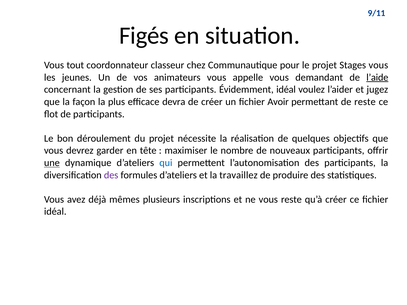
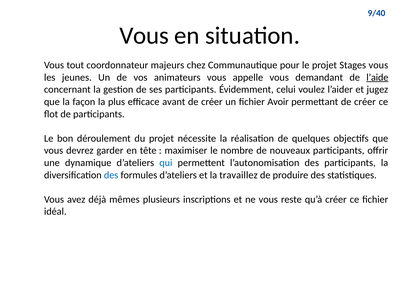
9/11: 9/11 -> 9/40
Figés at (144, 36): Figés -> Vous
classeur: classeur -> majeurs
Évidemment idéal: idéal -> celui
devra: devra -> avant
permettant de reste: reste -> créer
une underline: present -> none
des at (111, 175) colour: purple -> blue
